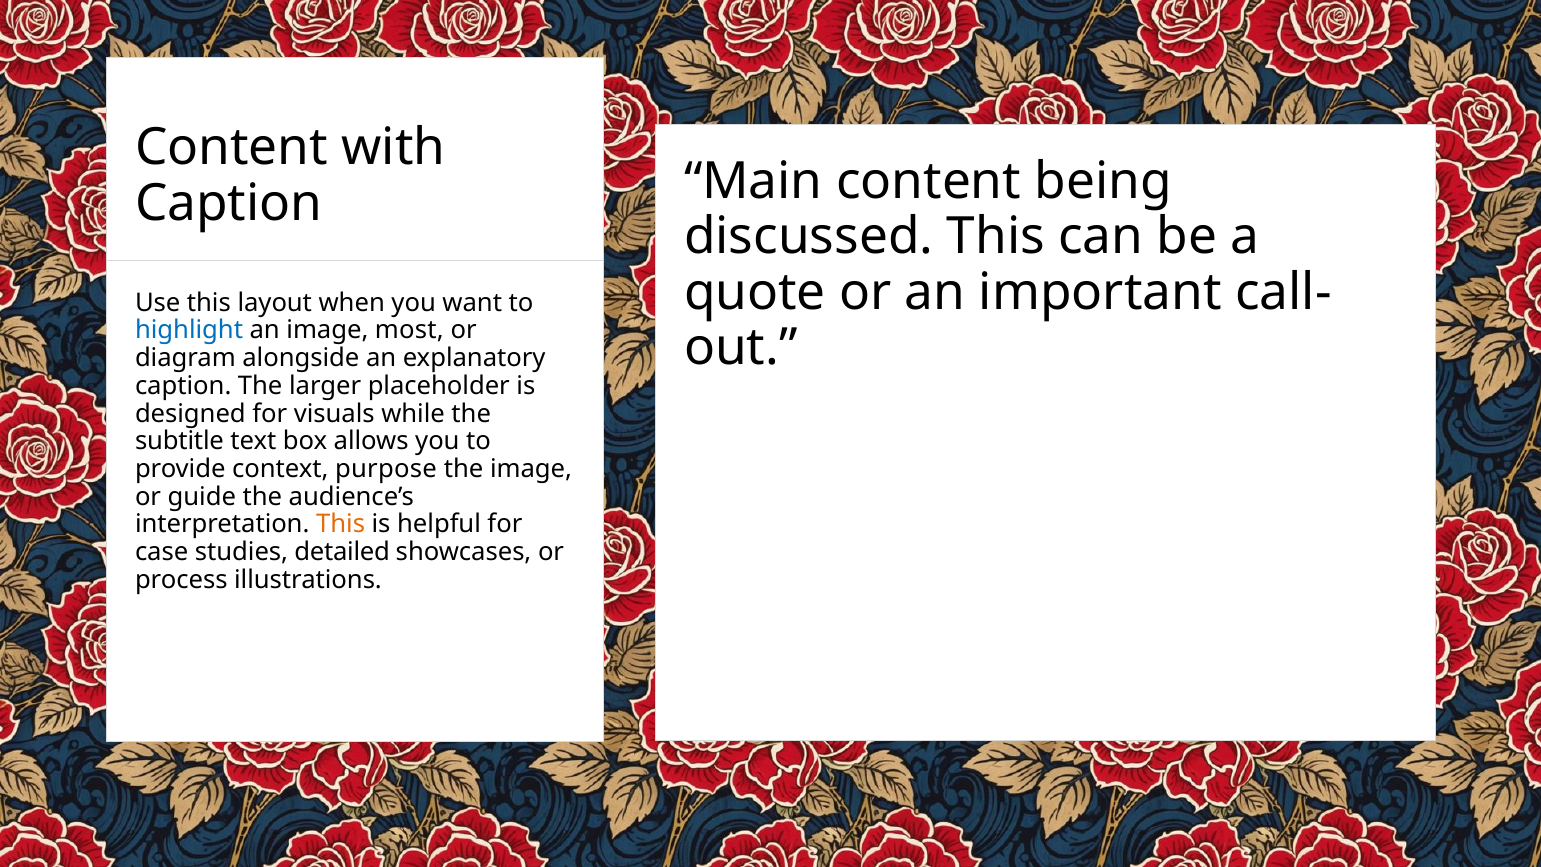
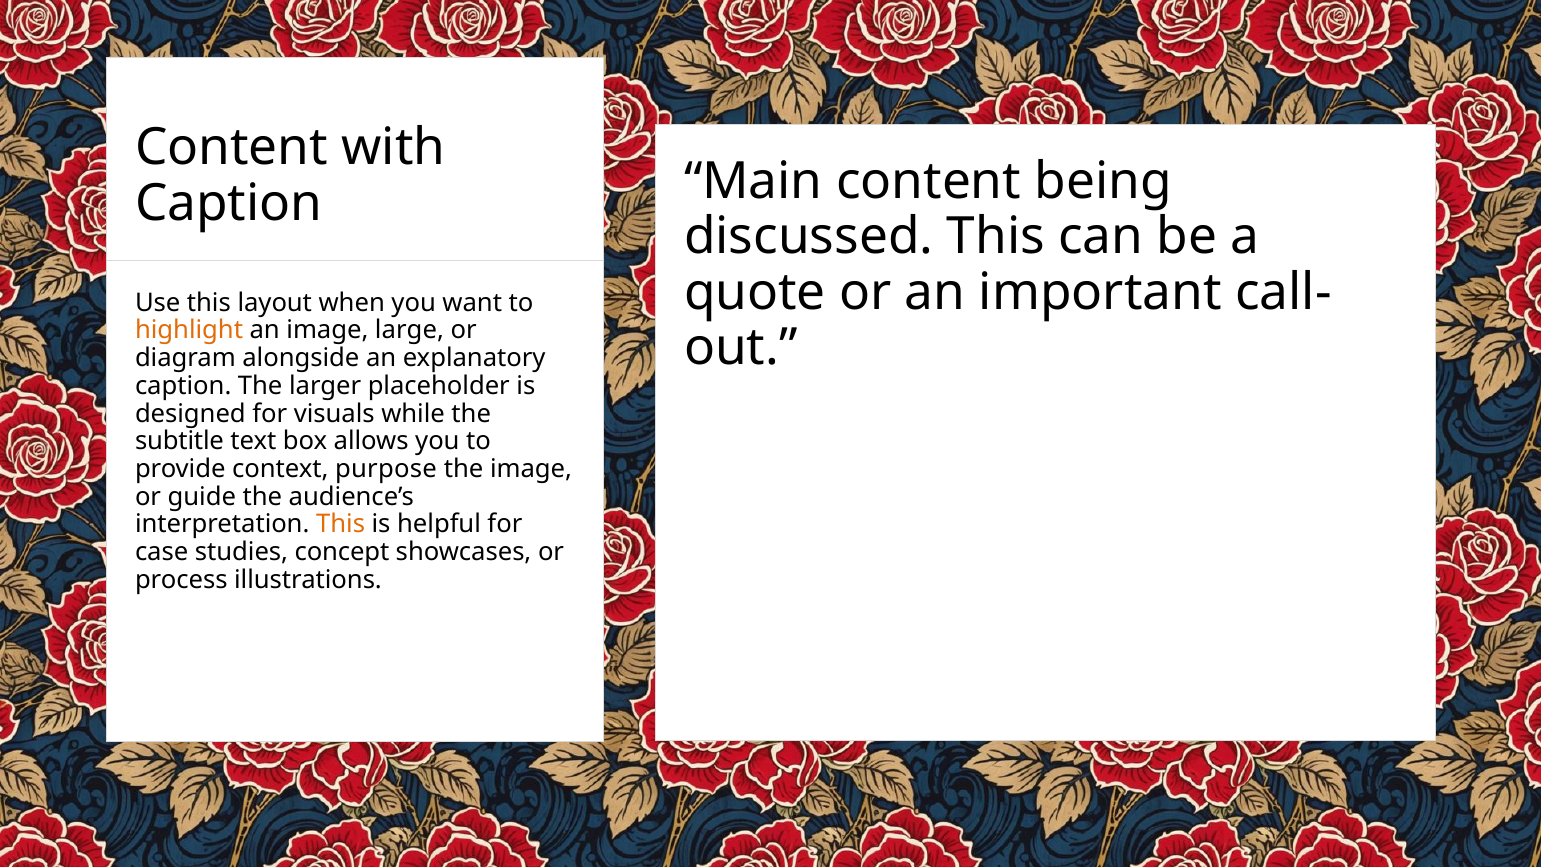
highlight colour: blue -> orange
most: most -> large
detailed: detailed -> concept
